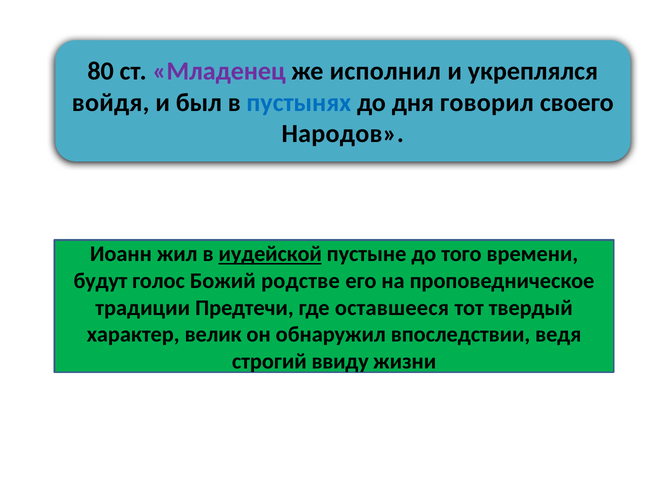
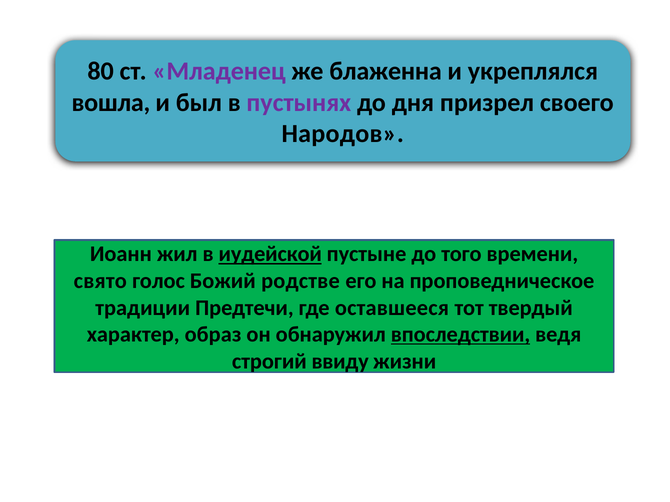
исполнил: исполнил -> блаженна
войдя: войдя -> вошла
пустынях colour: blue -> purple
говорил: говорил -> призрел
будут: будут -> свято
велик: велик -> образ
впоследствии underline: none -> present
